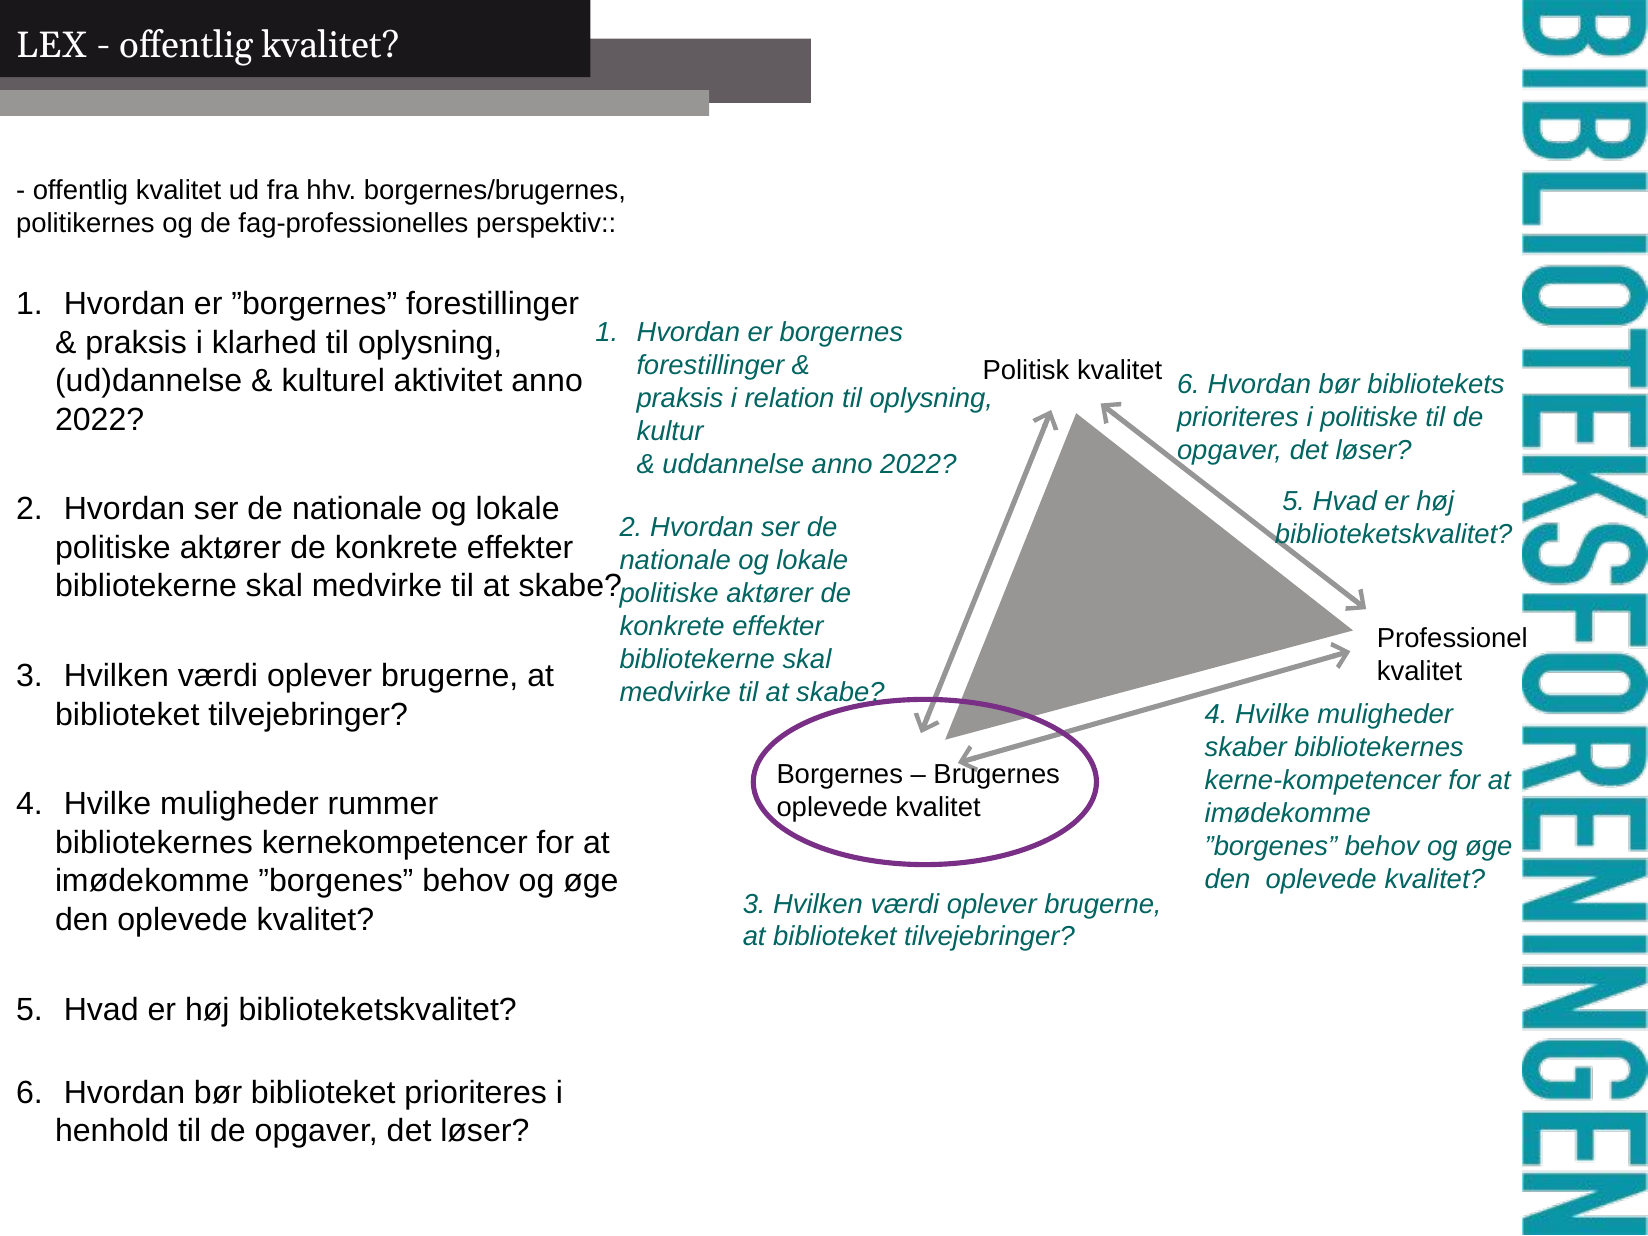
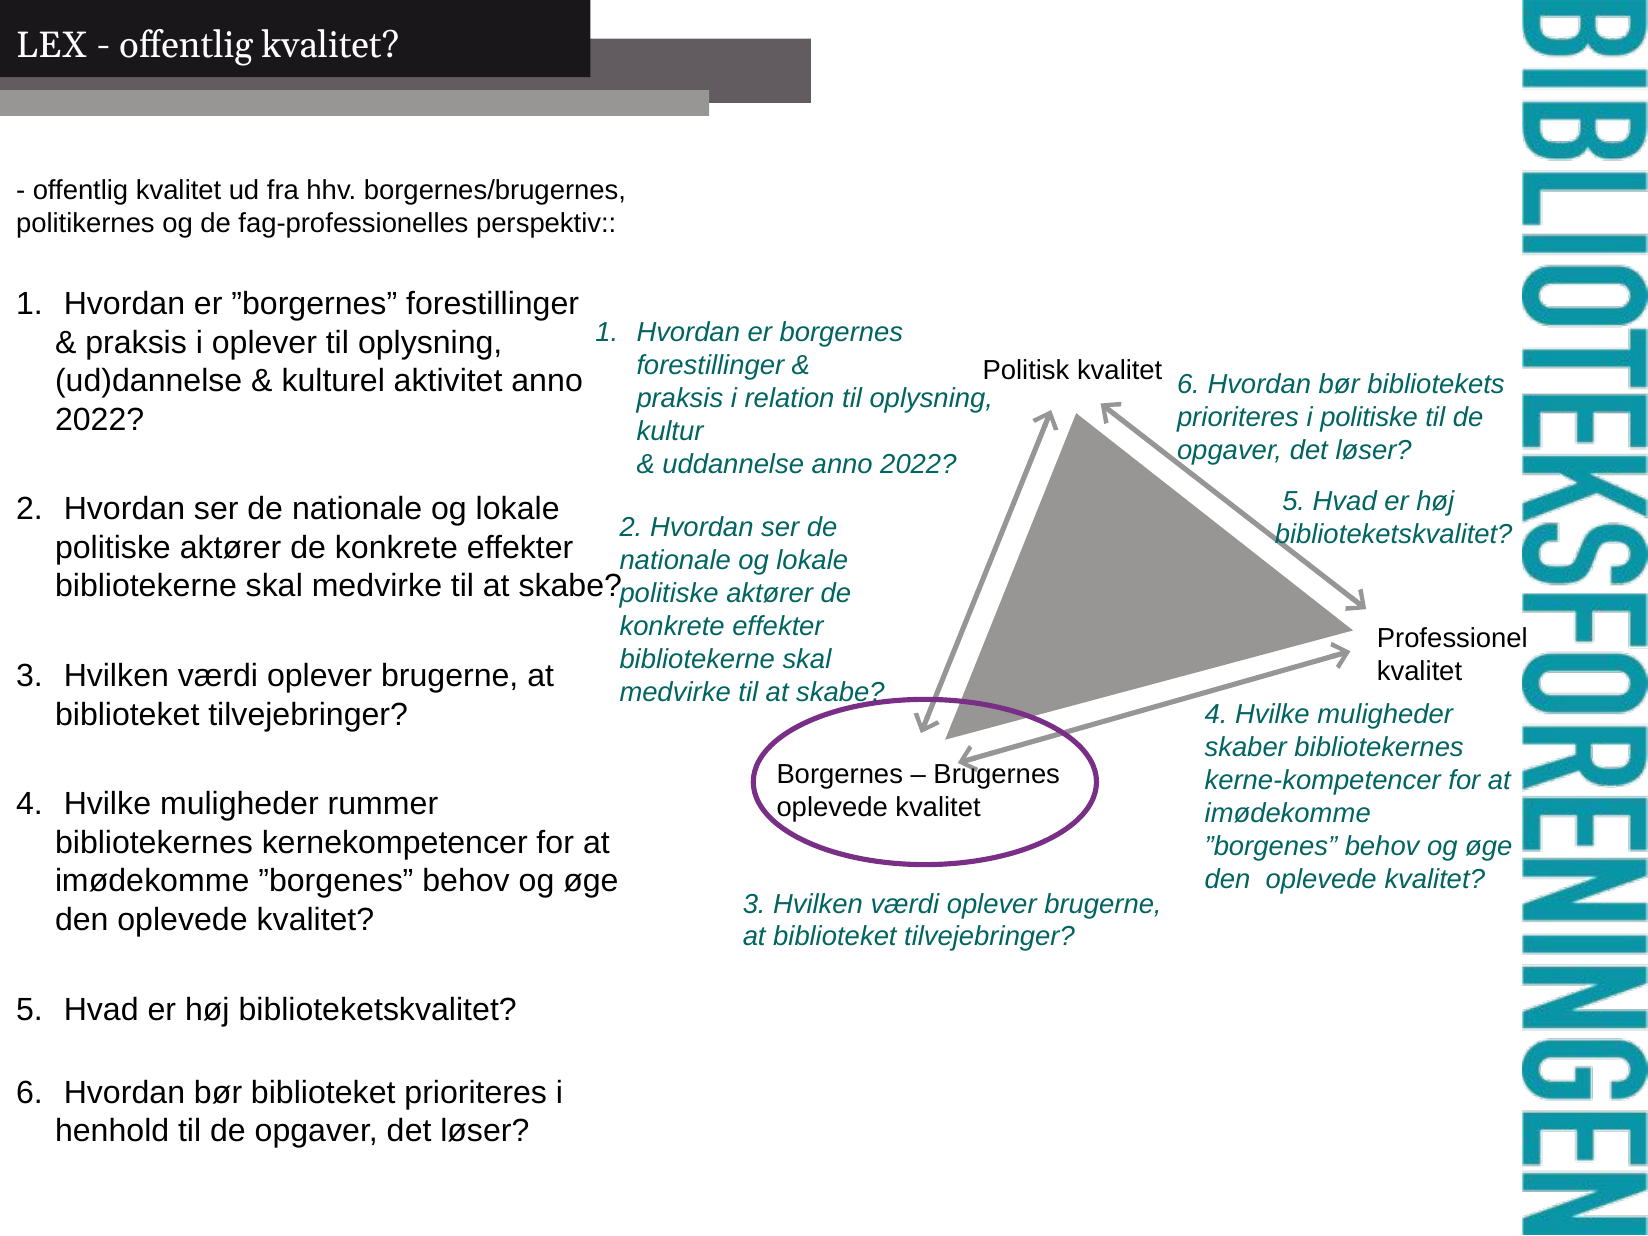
i klarhed: klarhed -> oplever
